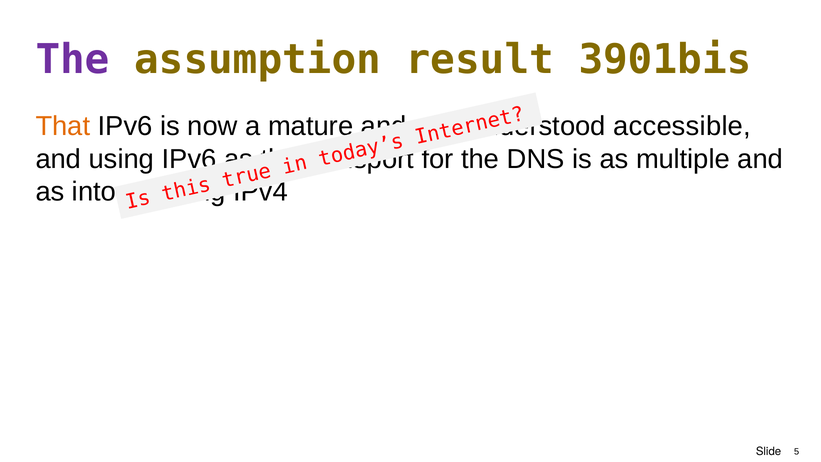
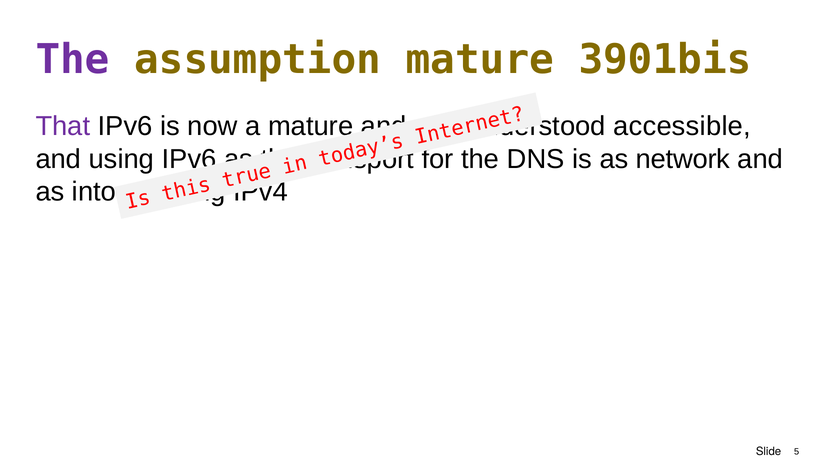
assumption result: result -> mature
That colour: orange -> purple
multiple: multiple -> network
